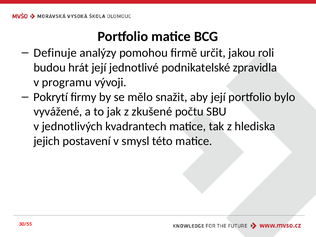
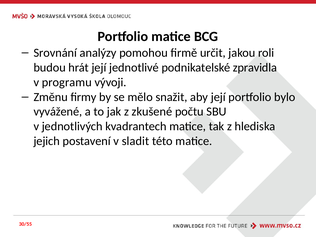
Definuje: Definuje -> Srovnání
Pokrytí: Pokrytí -> Změnu
smysl: smysl -> sladit
